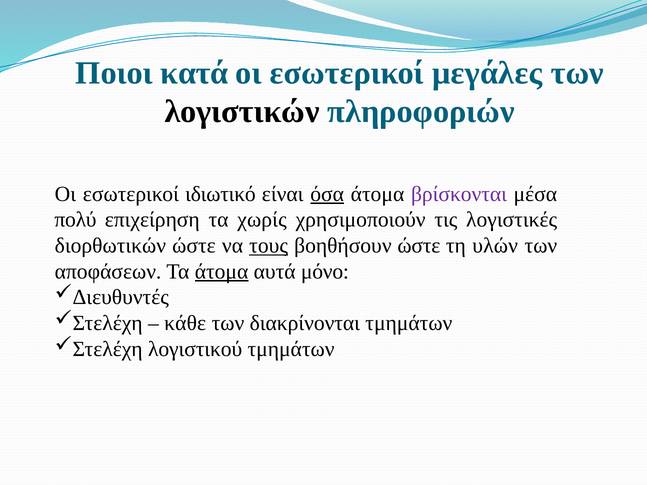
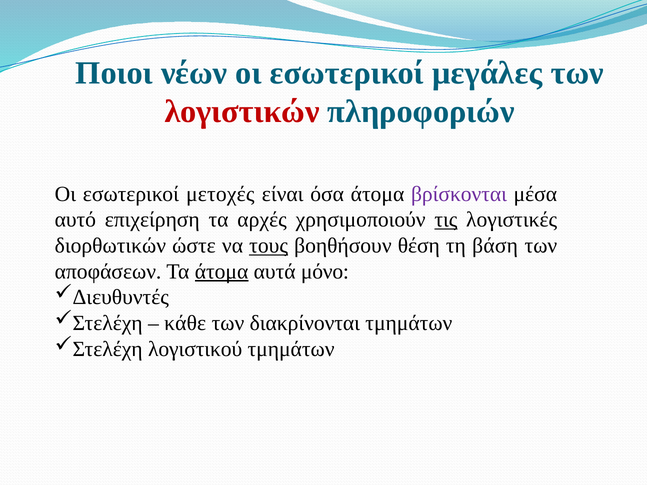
κατά: κατά -> νέων
λογιστικών colour: black -> red
ιδιωτικό: ιδιωτικό -> μετοχές
όσα underline: present -> none
πολύ: πολύ -> αυτό
χωρίς: χωρίς -> αρχές
τις underline: none -> present
βοηθήσουν ώστε: ώστε -> θέση
υλών: υλών -> βάση
